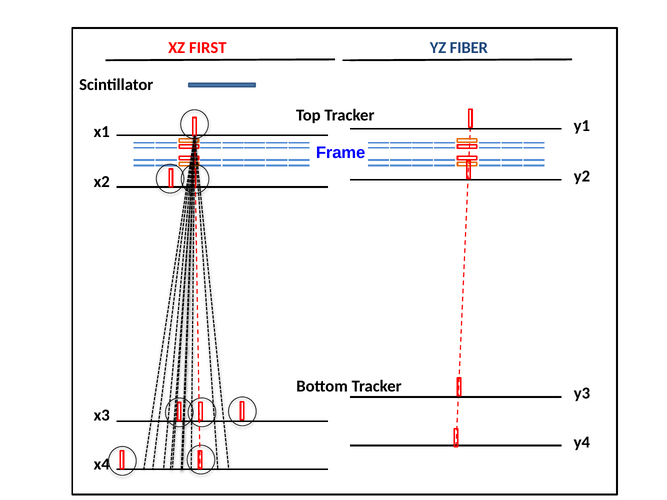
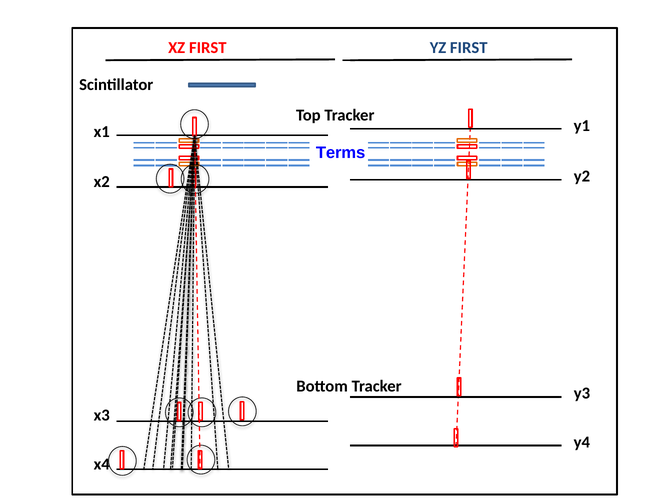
YZ FIBER: FIBER -> FIRST
Frame: Frame -> Terms
